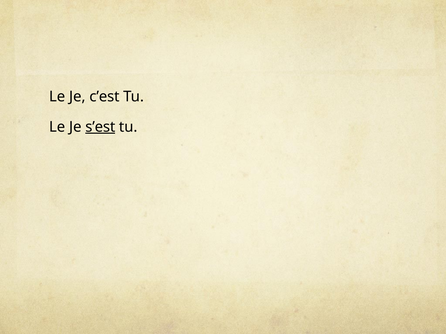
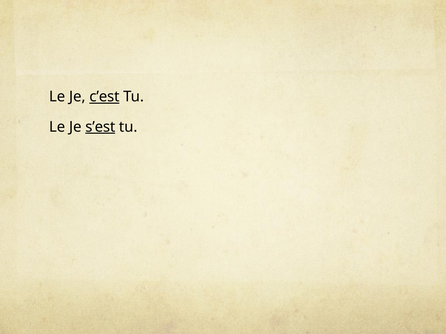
c’est underline: none -> present
